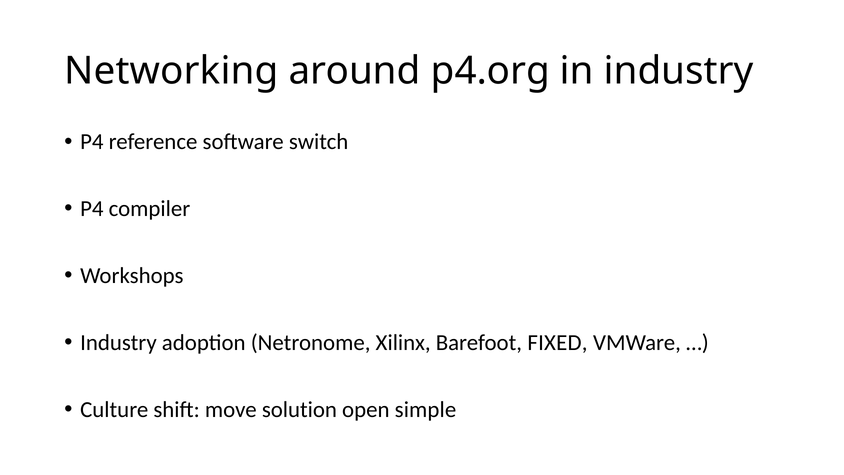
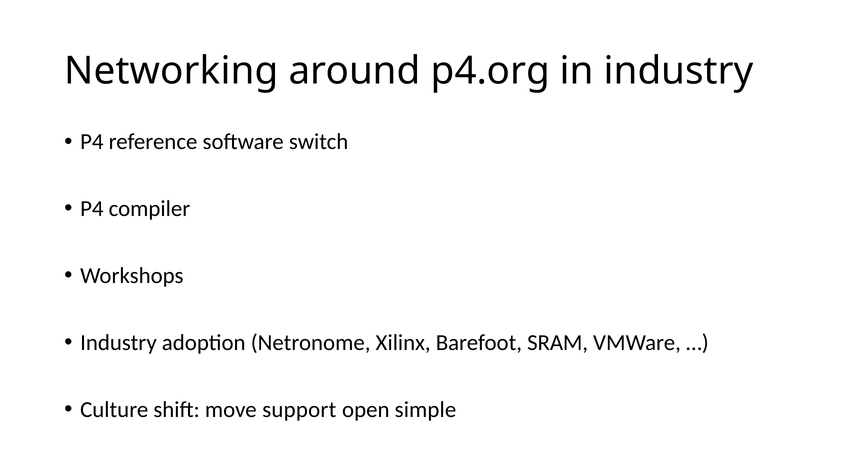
FIXED: FIXED -> SRAM
solution: solution -> support
